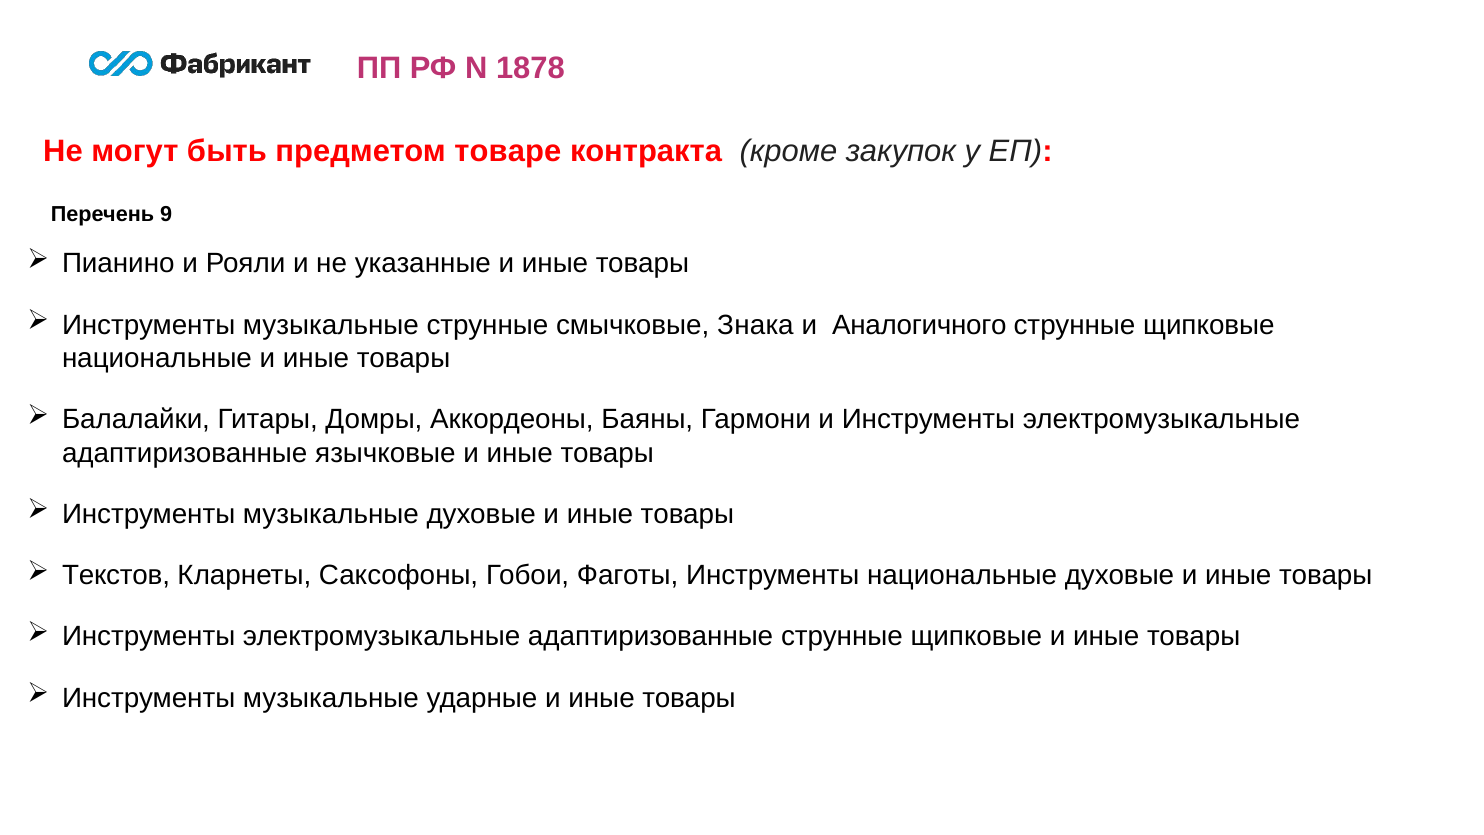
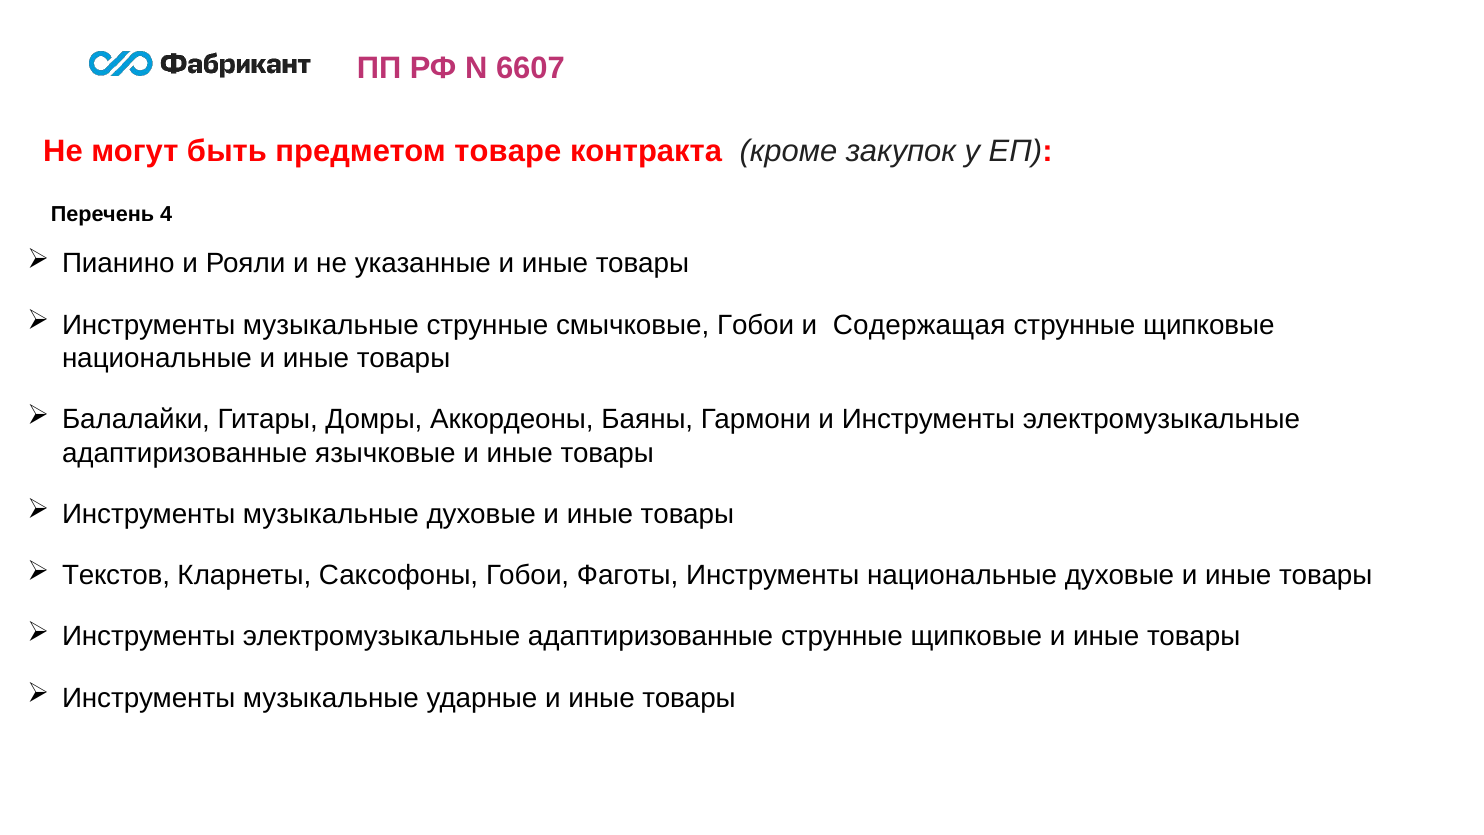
1878: 1878 -> 6607
9: 9 -> 4
смычковые Знака: Знака -> Гобои
Аналогичного: Аналогичного -> Содержащая
